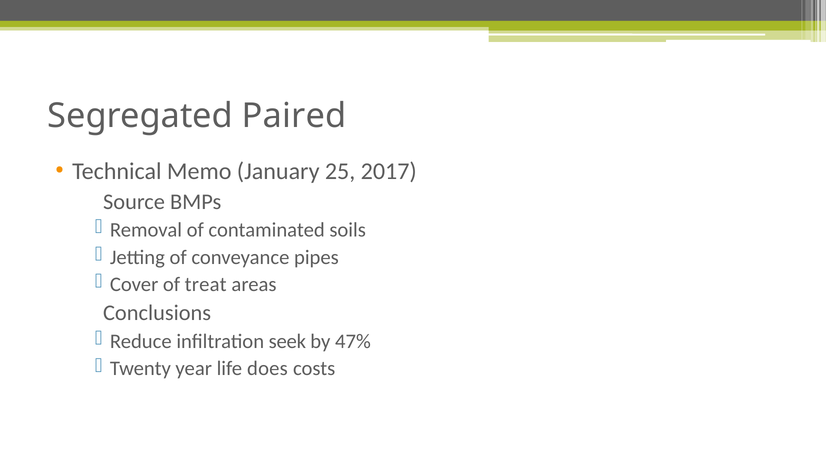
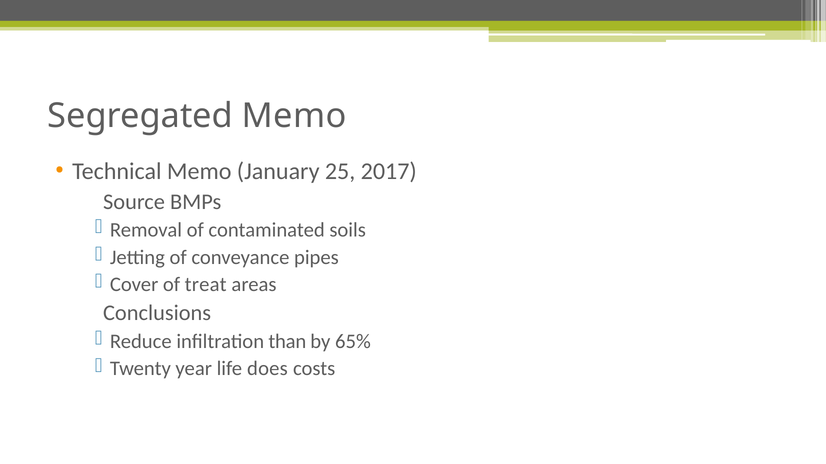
Segregated Paired: Paired -> Memo
seek: seek -> than
47%: 47% -> 65%
